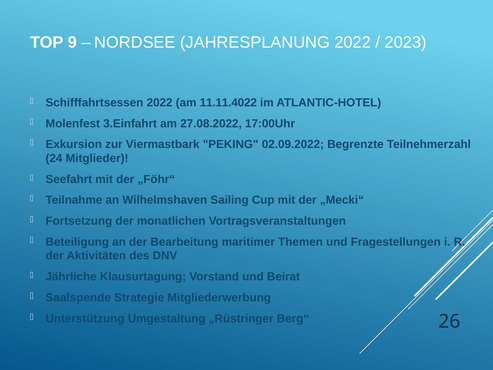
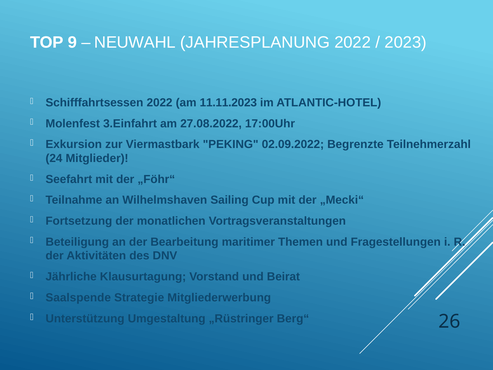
NORDSEE: NORDSEE -> NEUWAHL
11.11.4022: 11.11.4022 -> 11.11.2023
